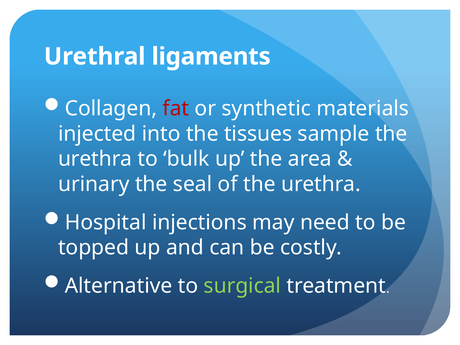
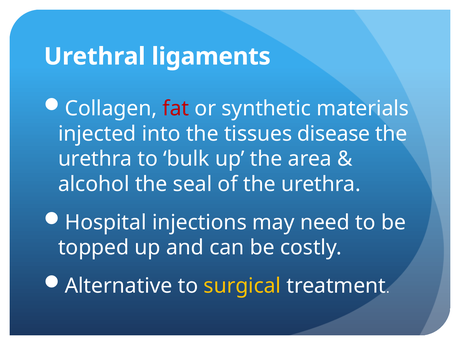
sample: sample -> disease
urinary: urinary -> alcohol
surgical colour: light green -> yellow
